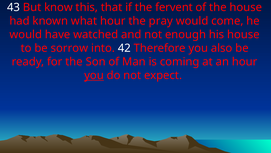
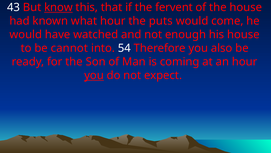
know underline: none -> present
pray: pray -> puts
sorrow: sorrow -> cannot
42: 42 -> 54
